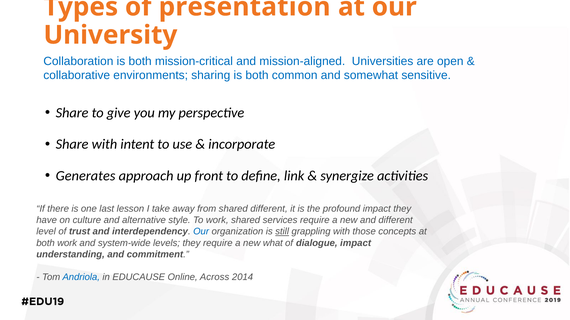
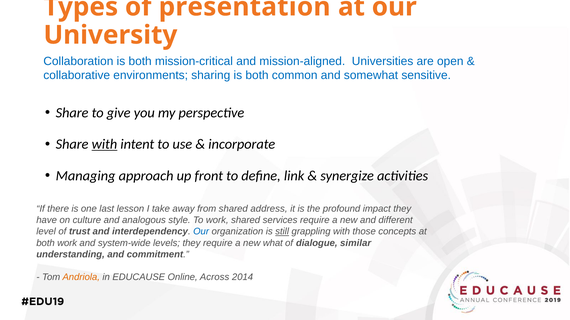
with at (104, 145) underline: none -> present
Generates: Generates -> Managing
shared different: different -> address
alternative: alternative -> analogous
dialogue impact: impact -> similar
Andriola colour: blue -> orange
